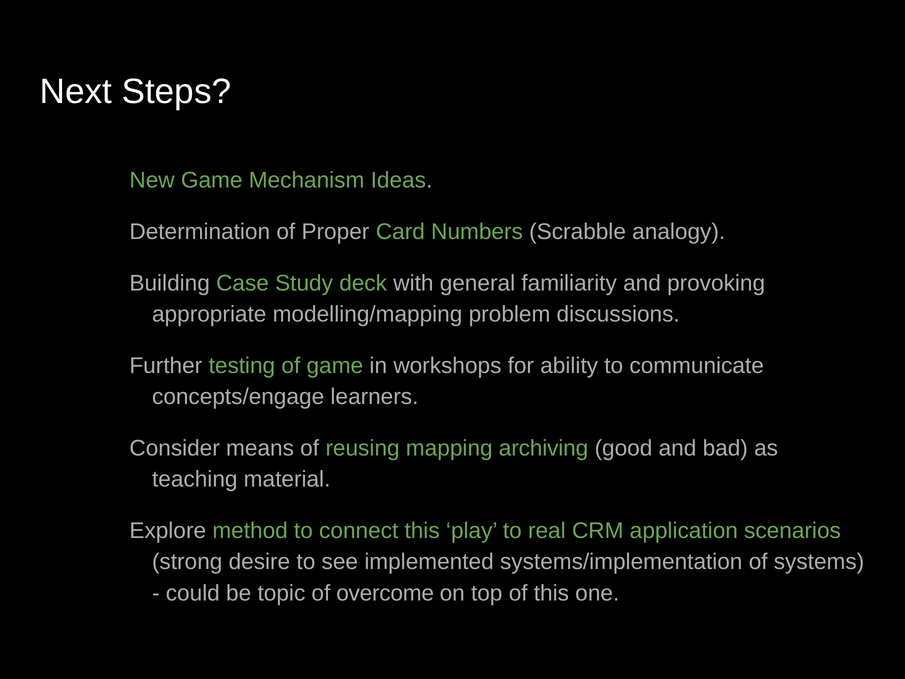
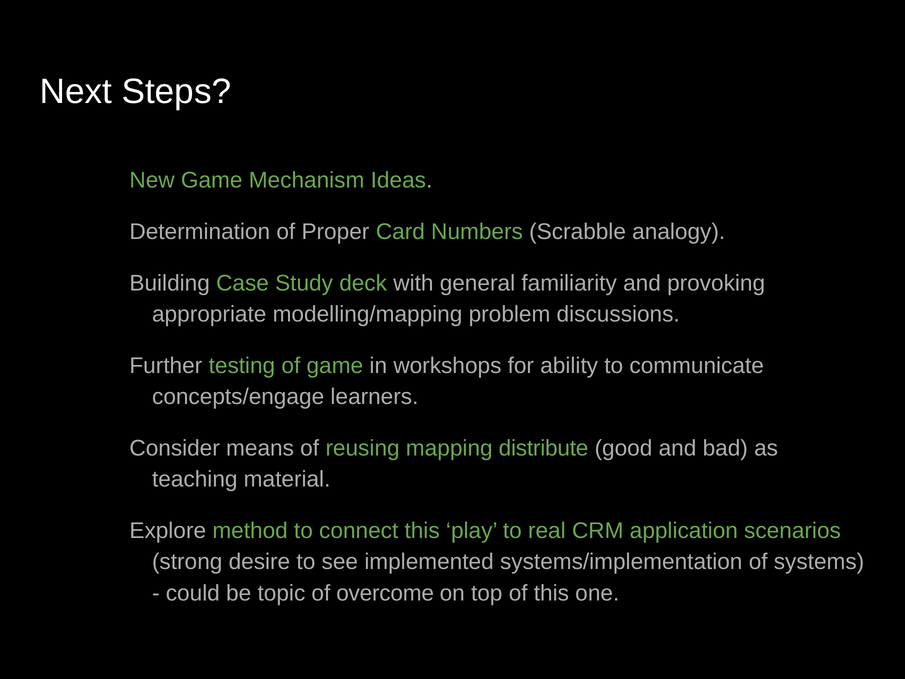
archiving: archiving -> distribute
